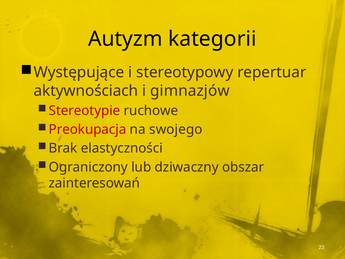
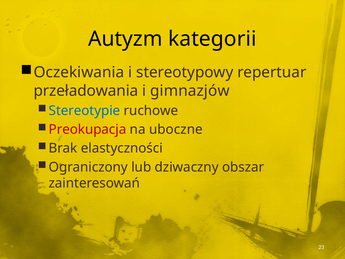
Występujące: Występujące -> Oczekiwania
aktywnościach: aktywnościach -> przeładowania
Stereotypie colour: red -> blue
swojego: swojego -> uboczne
